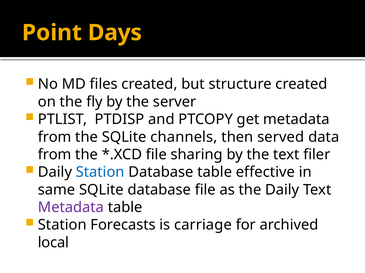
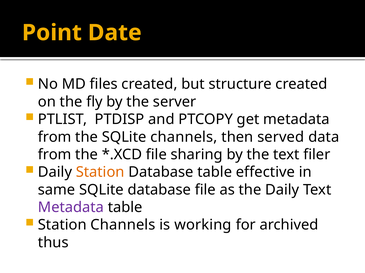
Days: Days -> Date
Station at (100, 173) colour: blue -> orange
Station Forecasts: Forecasts -> Channels
carriage: carriage -> working
local: local -> thus
